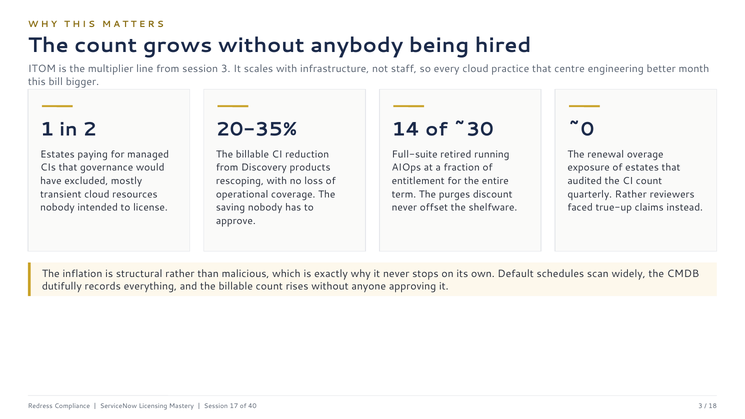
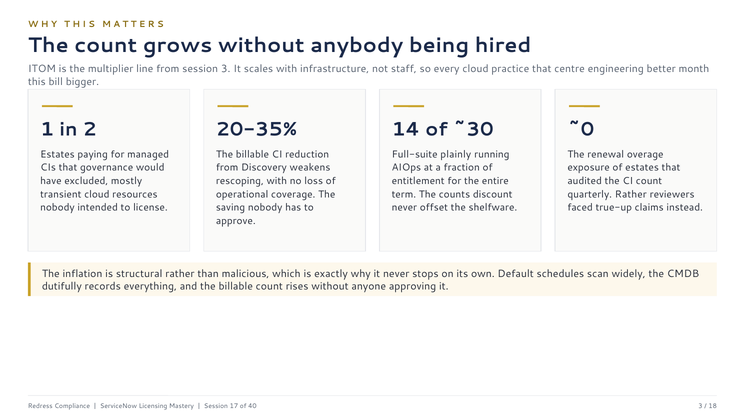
retired: retired -> plainly
products: products -> weakens
purges: purges -> counts
